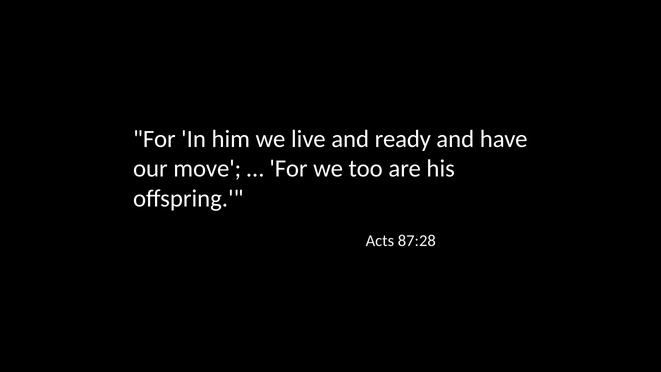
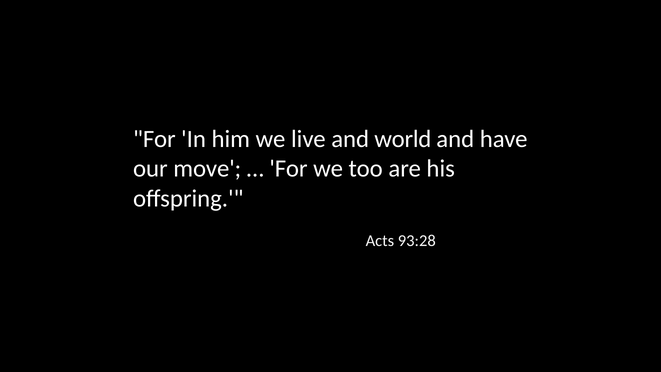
ready: ready -> world
87:28: 87:28 -> 93:28
